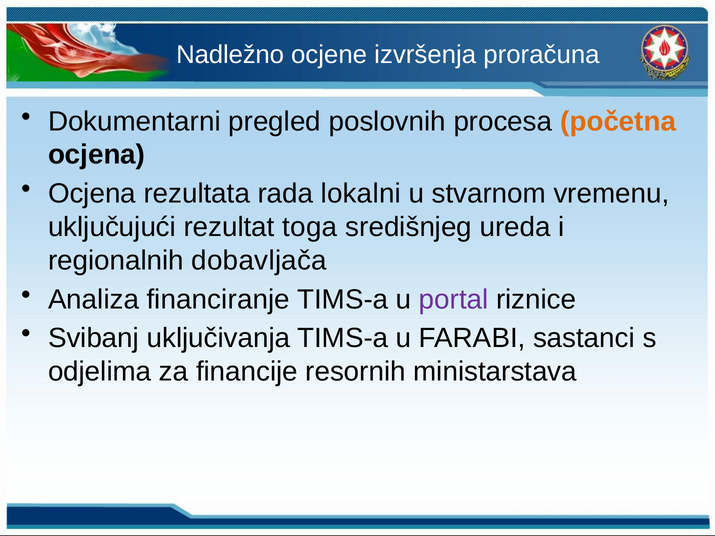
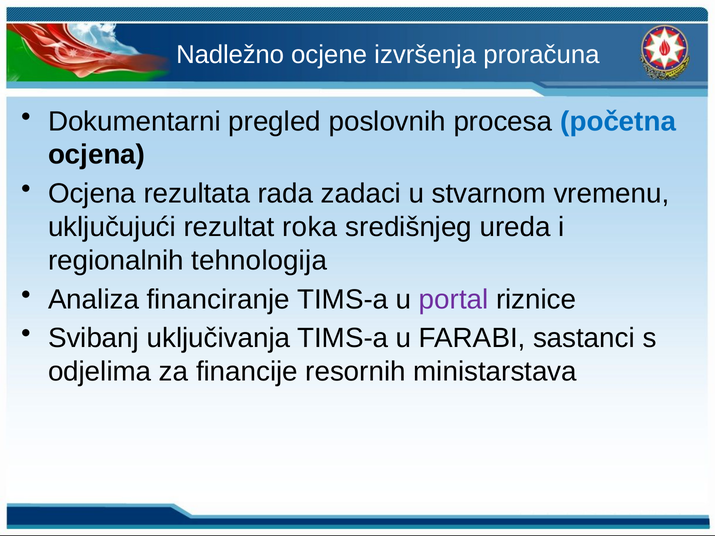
početna colour: orange -> blue
lokalni: lokalni -> zadaci
toga: toga -> roka
dobavljača: dobavljača -> tehnologija
